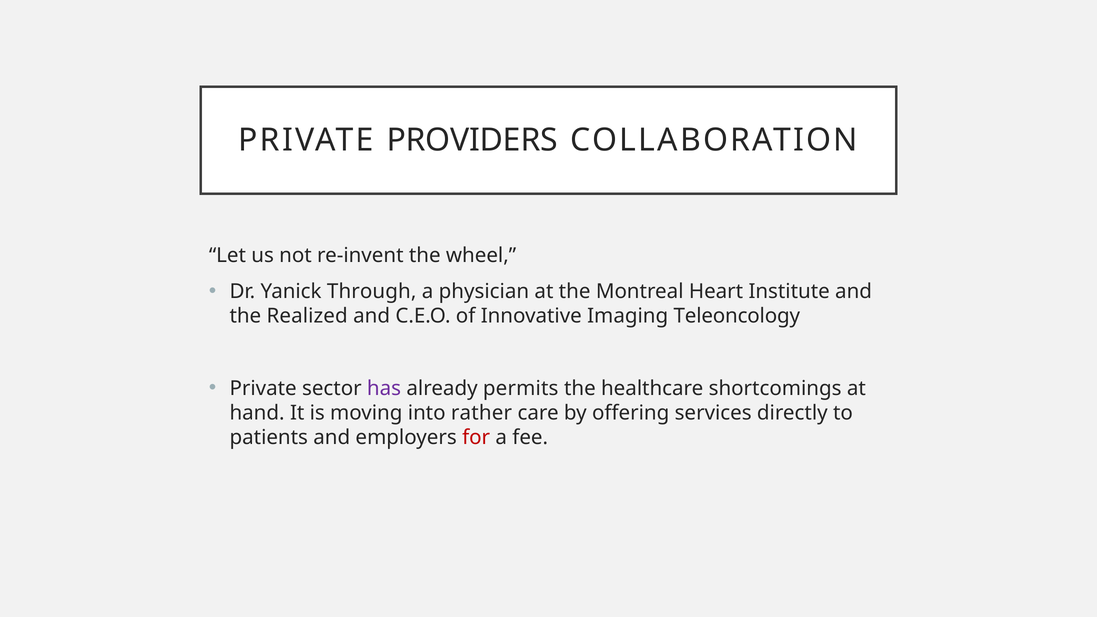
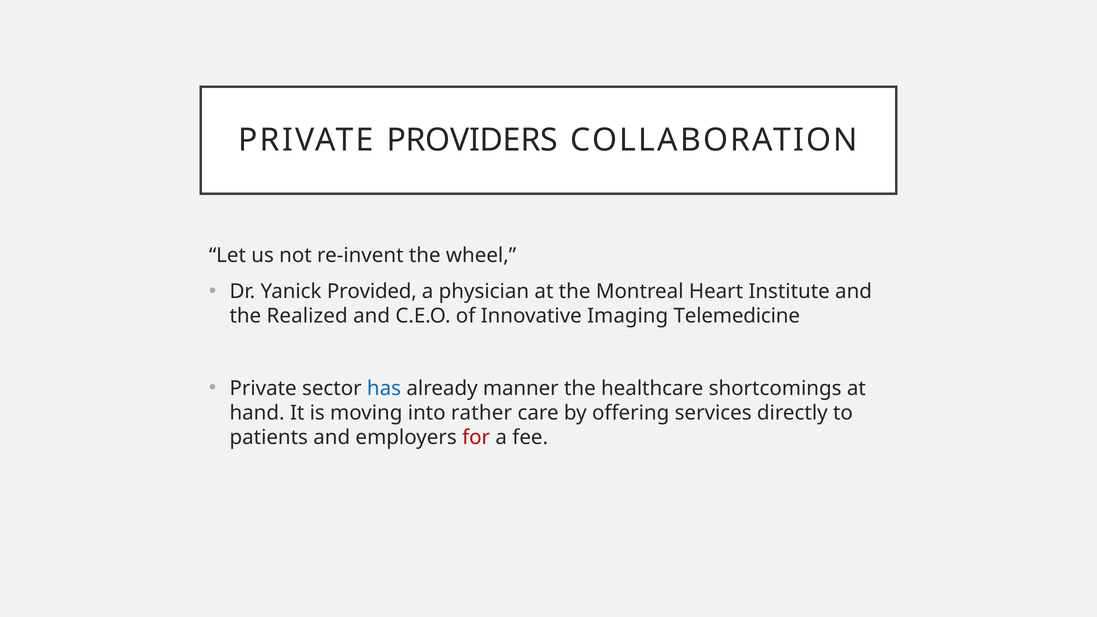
Through: Through -> Provided
Teleoncology: Teleoncology -> Telemedicine
has colour: purple -> blue
permits: permits -> manner
